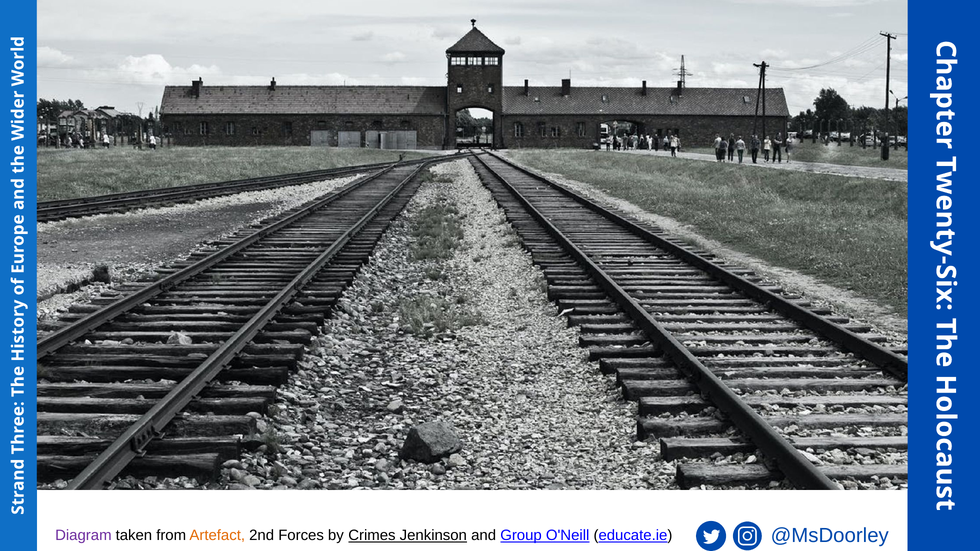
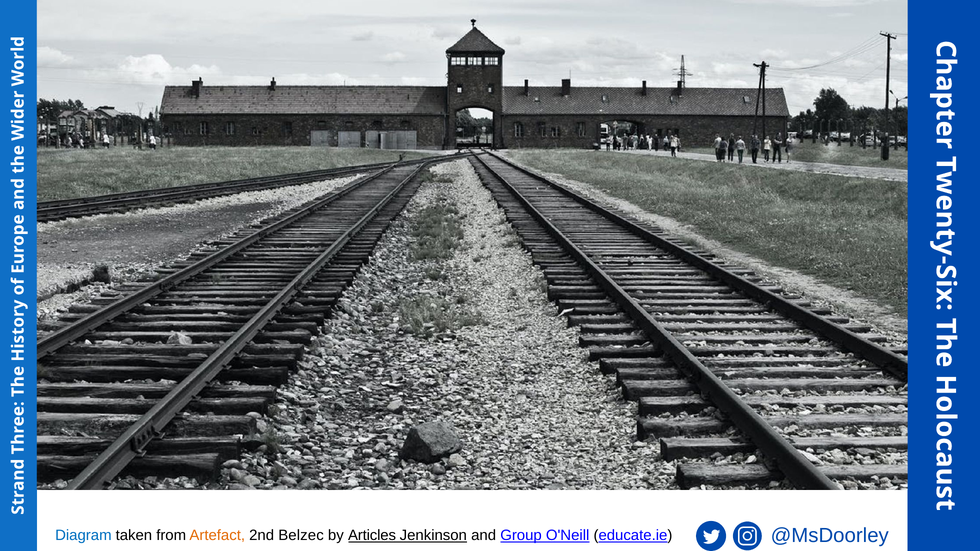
Diagram colour: purple -> blue
Forces: Forces -> Belzec
Crimes: Crimes -> Articles
